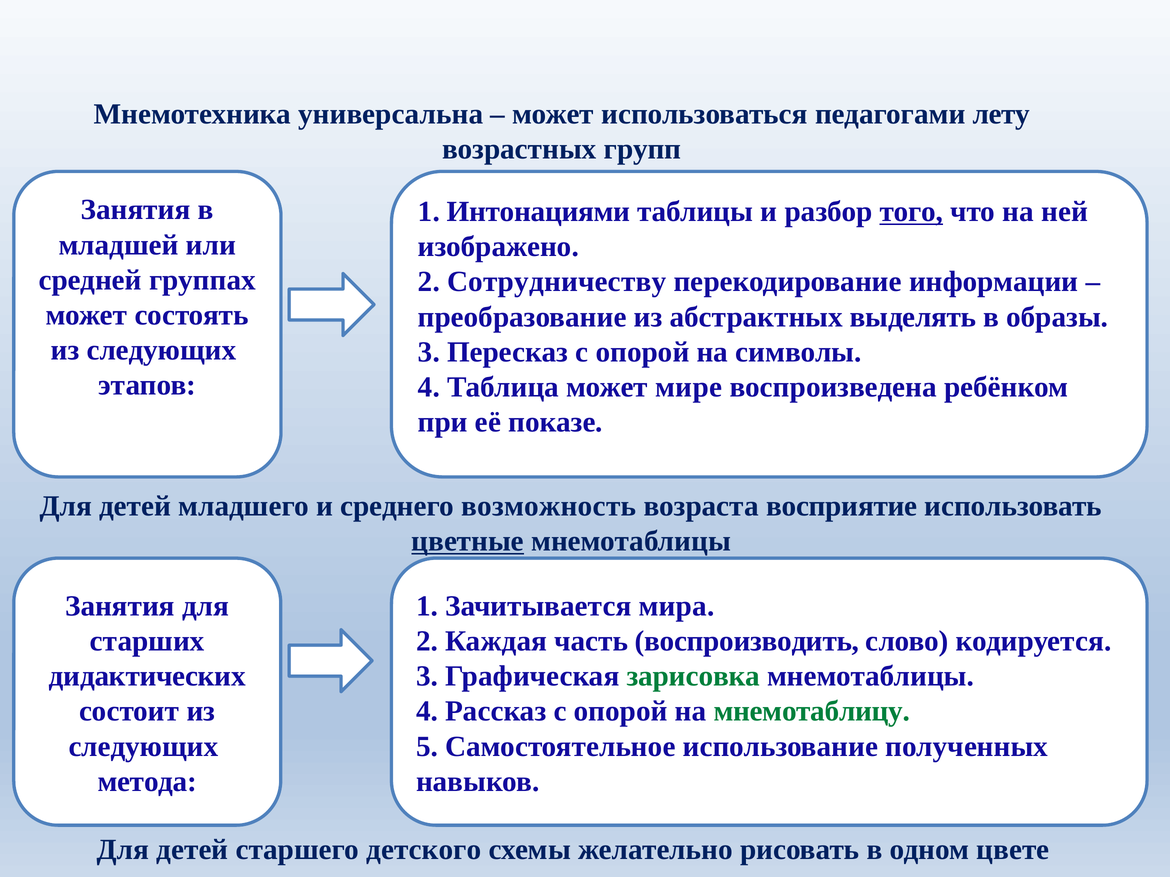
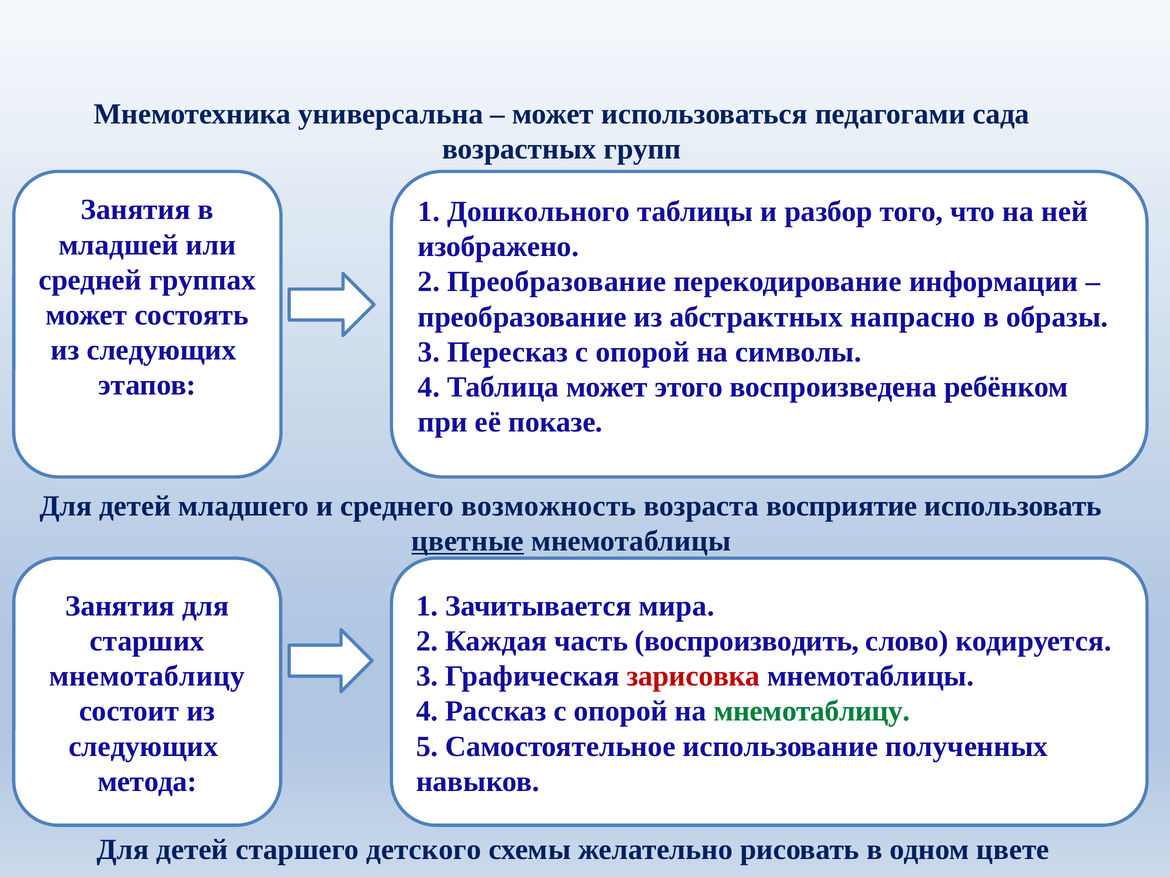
лету: лету -> сада
Интонациями: Интонациями -> Дошкольного
того underline: present -> none
2 Сотрудничеству: Сотрудничеству -> Преобразование
выделять: выделять -> напрасно
мире: мире -> этого
дидактических at (147, 677): дидактических -> мнемотаблицу
зарисовка colour: green -> red
